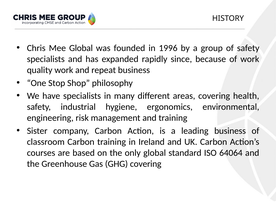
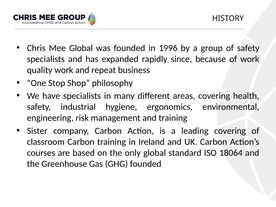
leading business: business -> covering
64064: 64064 -> 18064
GHG covering: covering -> founded
